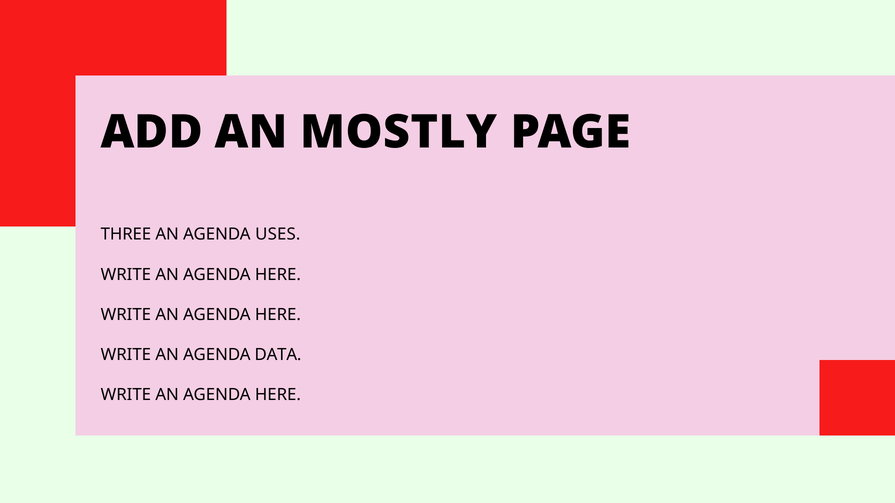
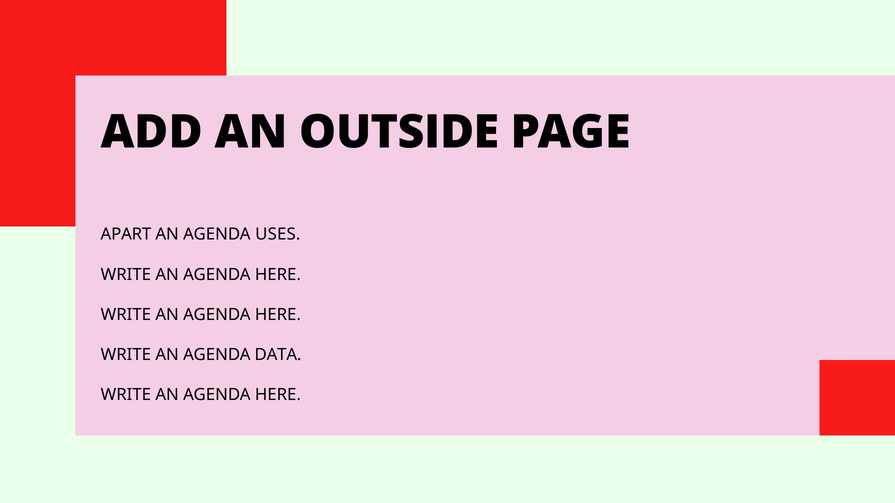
MOSTLY: MOSTLY -> OUTSIDE
THREE: THREE -> APART
